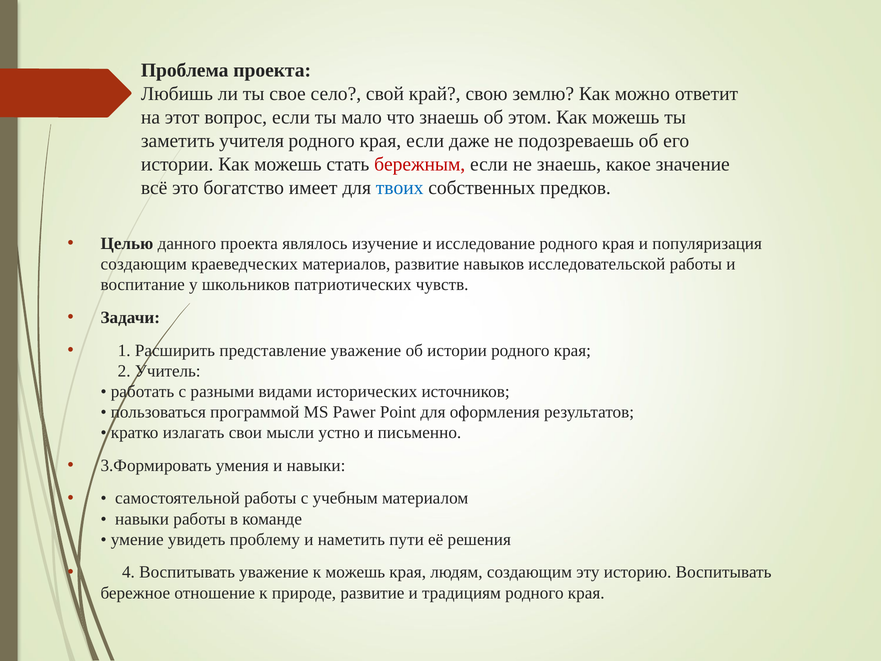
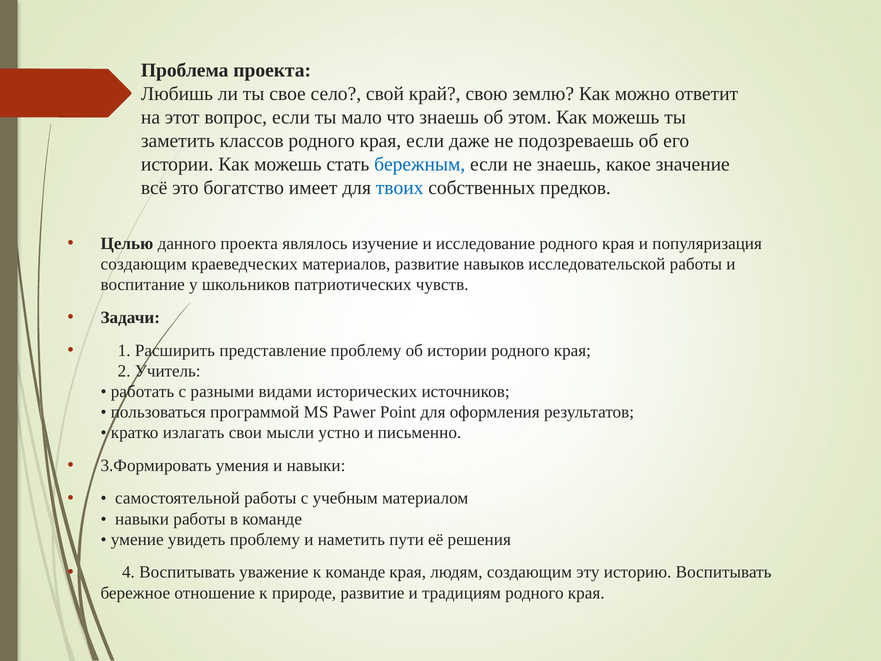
учителя: учителя -> классов
бережным colour: red -> blue
представление уважение: уважение -> проблему
к можешь: можешь -> команде
